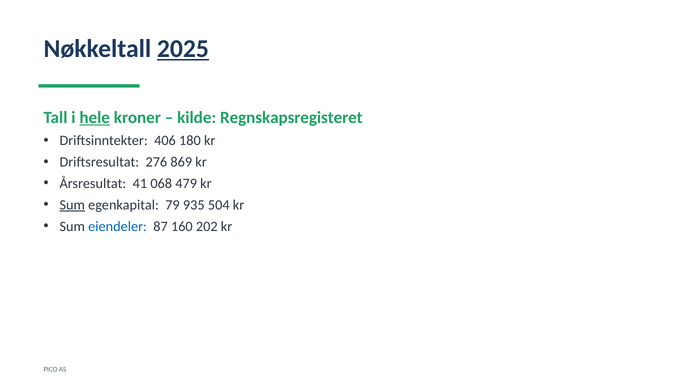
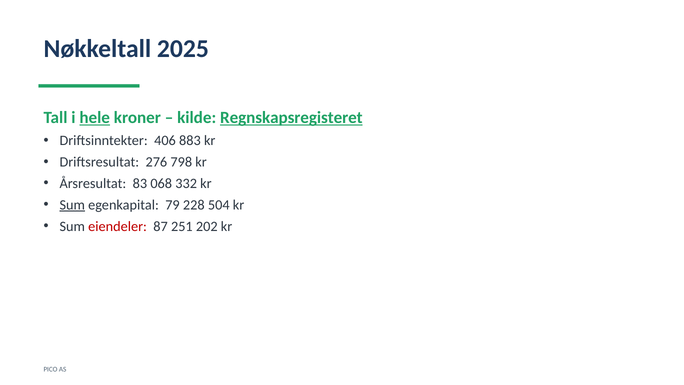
2025 underline: present -> none
Regnskapsregisteret underline: none -> present
180: 180 -> 883
869: 869 -> 798
41: 41 -> 83
479: 479 -> 332
935: 935 -> 228
eiendeler colour: blue -> red
160: 160 -> 251
